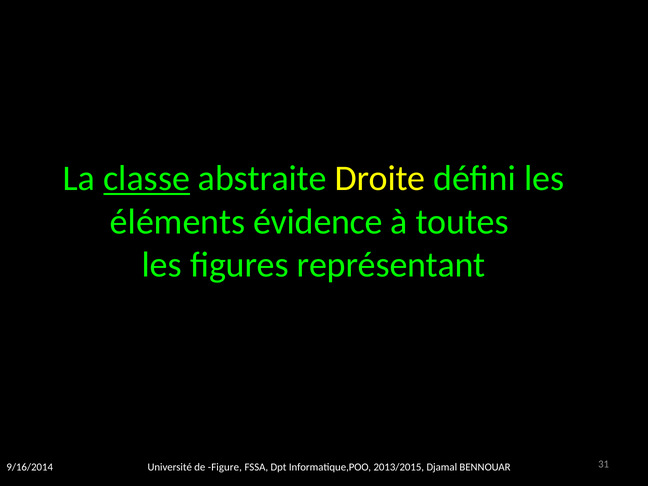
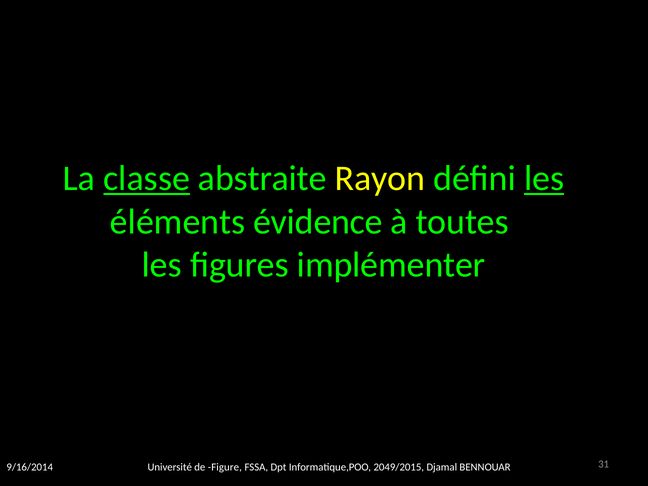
Droite: Droite -> Rayon
les at (544, 179) underline: none -> present
représentant: représentant -> implémenter
2013/2015: 2013/2015 -> 2049/2015
